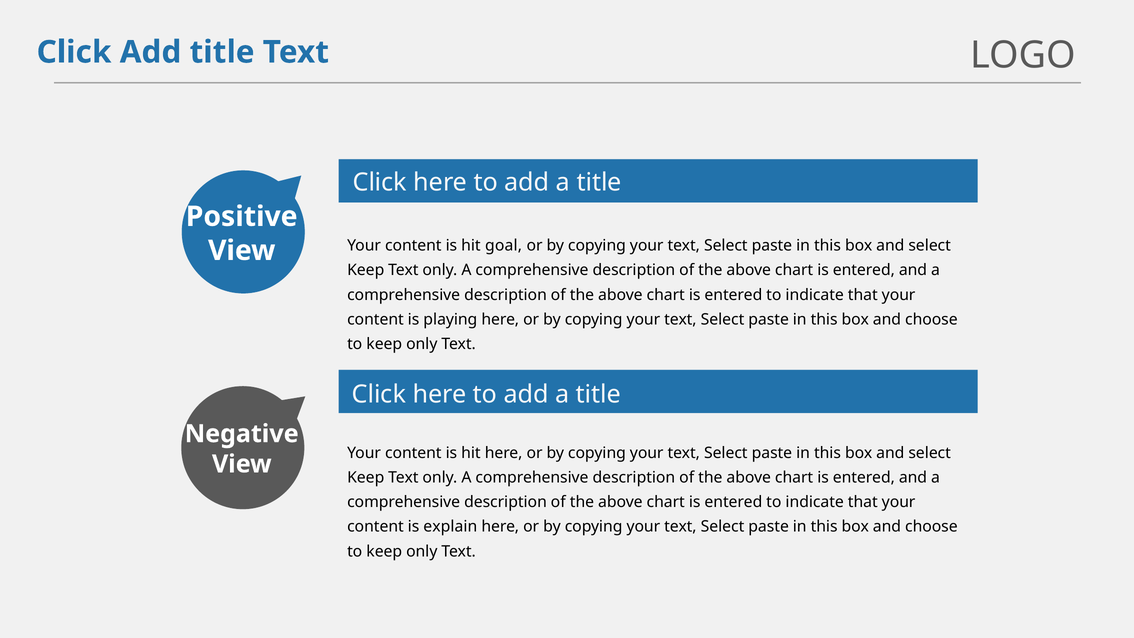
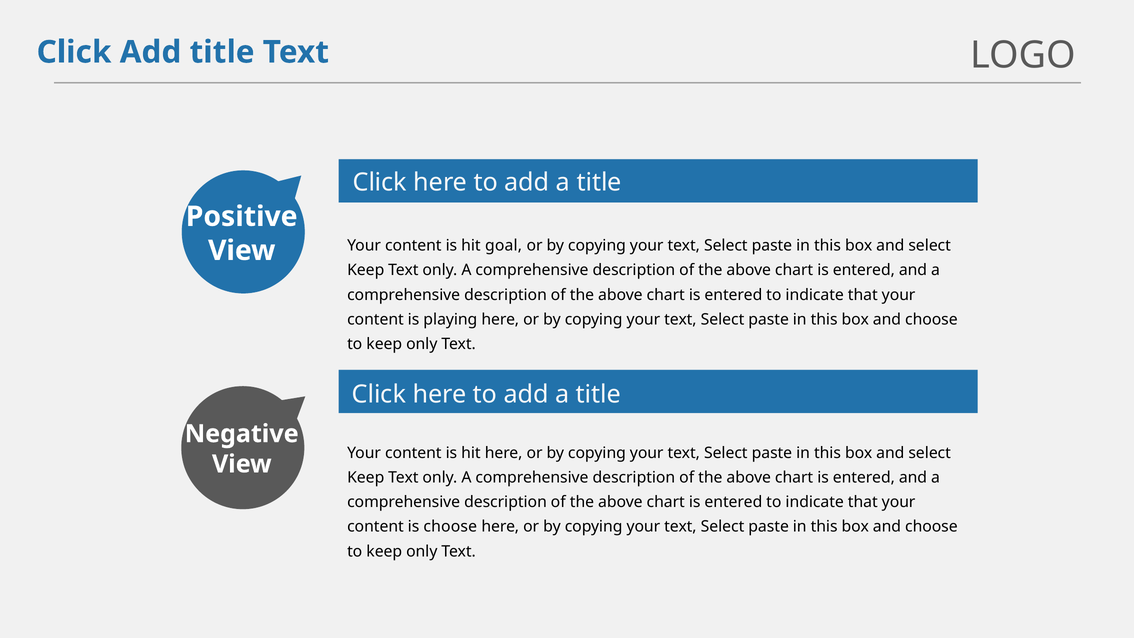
is explain: explain -> choose
